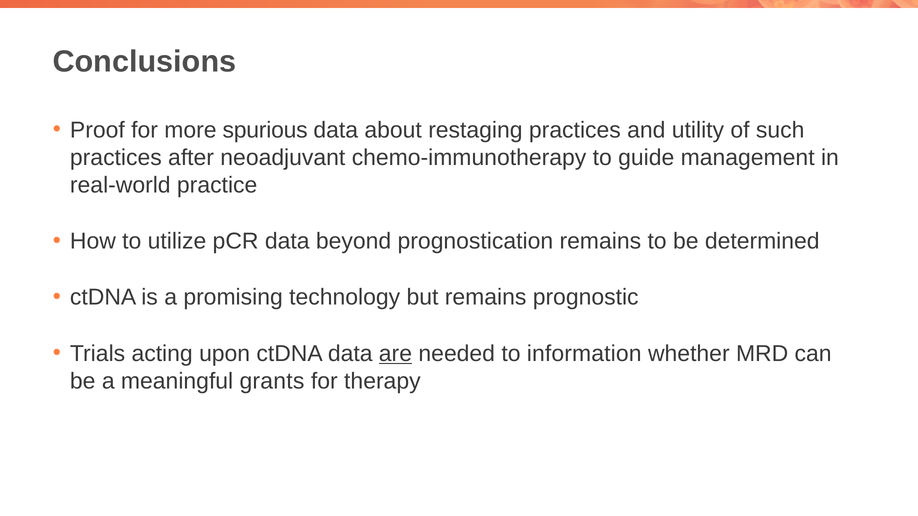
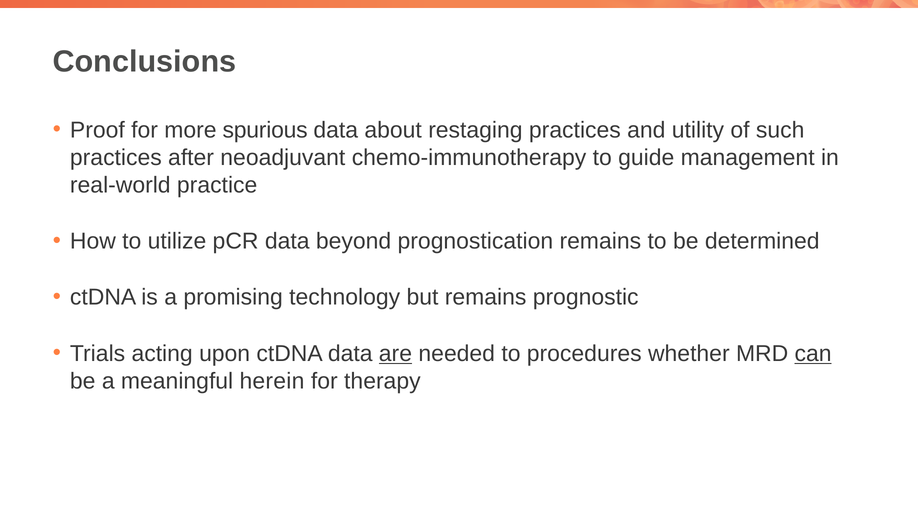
information: information -> procedures
can underline: none -> present
grants: grants -> herein
